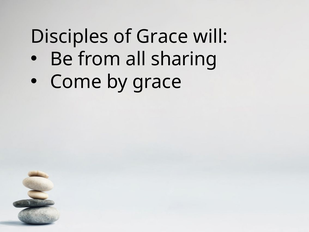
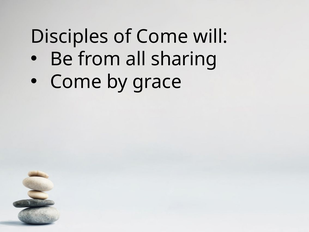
of Grace: Grace -> Come
